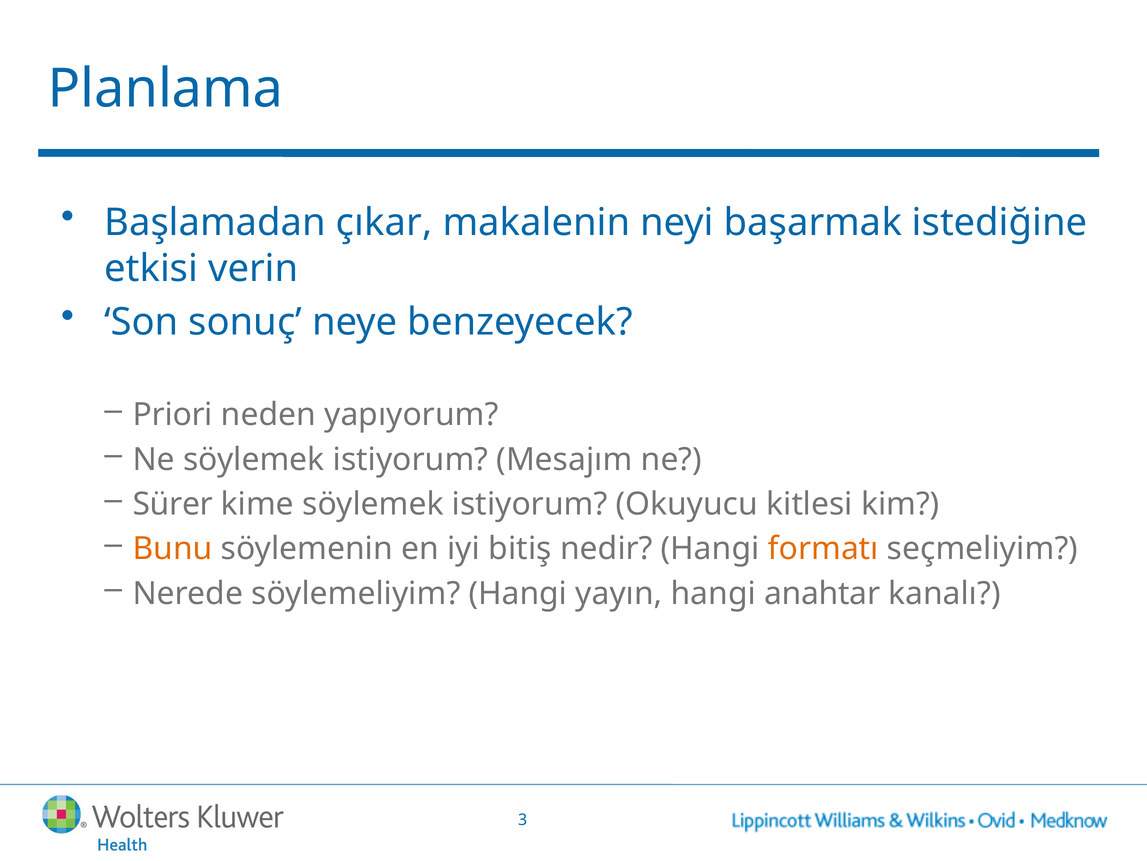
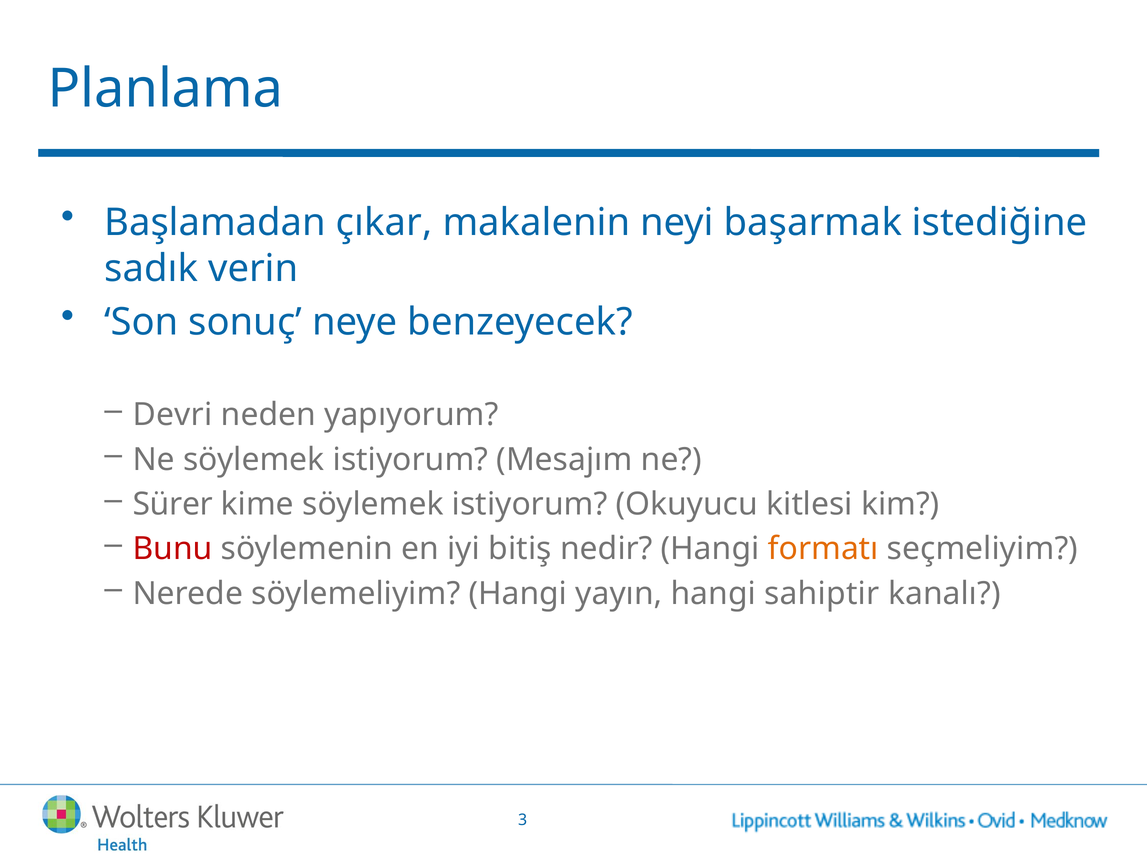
etkisi: etkisi -> sadık
Priori: Priori -> Devri
Bunu colour: orange -> red
anahtar: anahtar -> sahiptir
